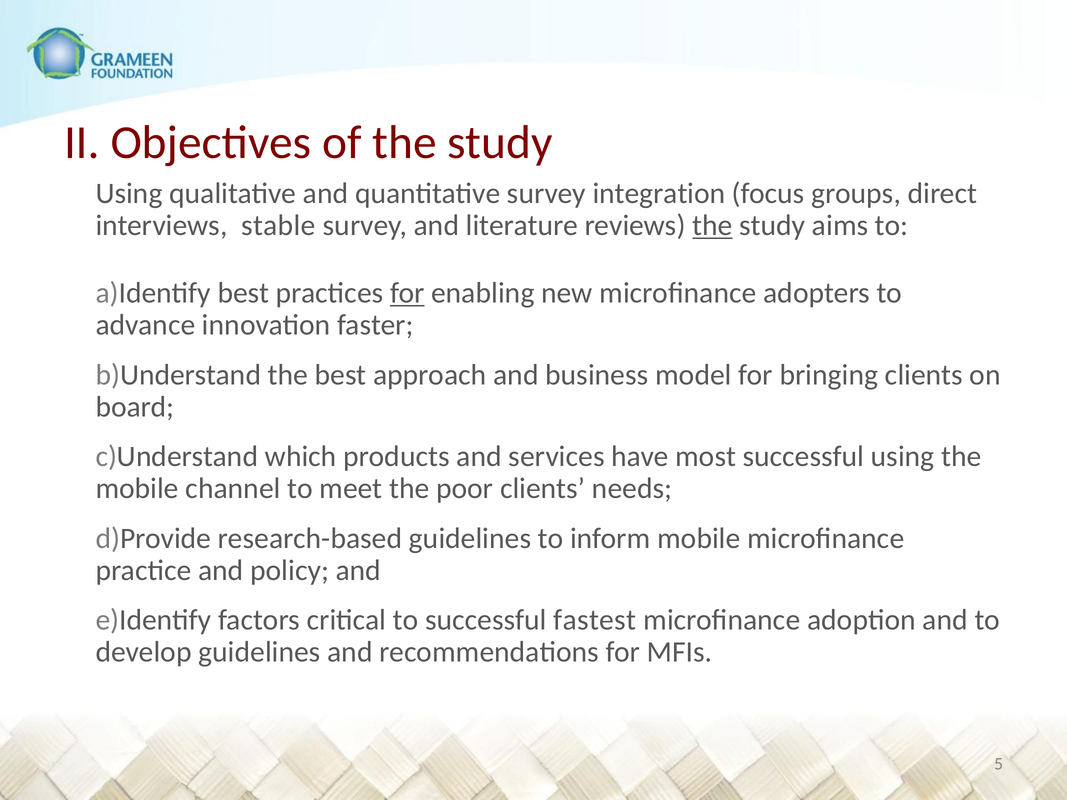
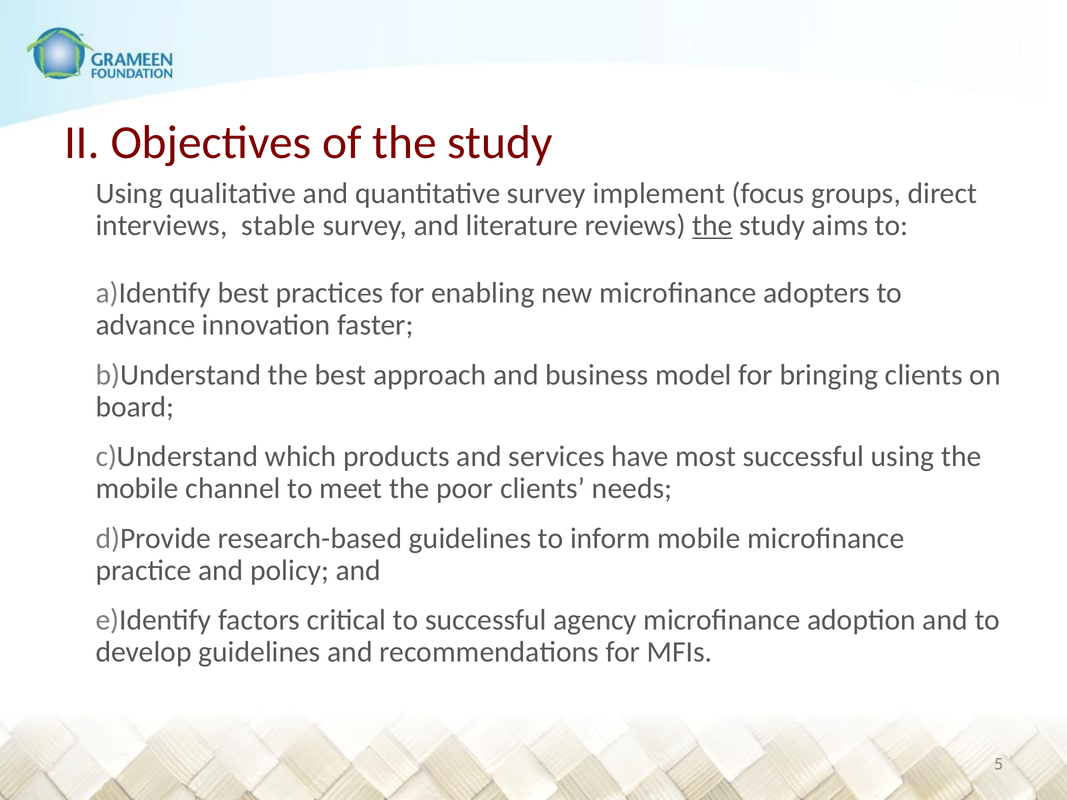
integration: integration -> implement
for at (407, 293) underline: present -> none
fastest: fastest -> agency
